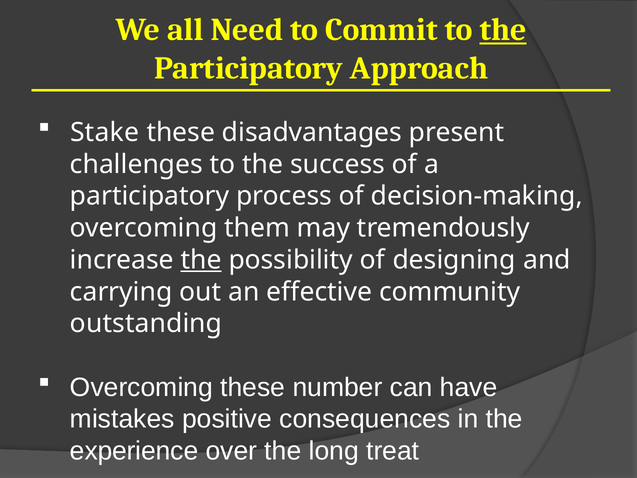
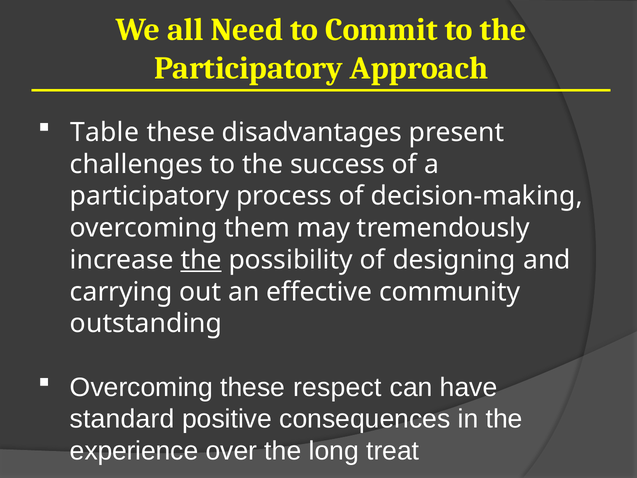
the at (503, 30) underline: present -> none
Stake: Stake -> Table
number: number -> respect
mistakes: mistakes -> standard
